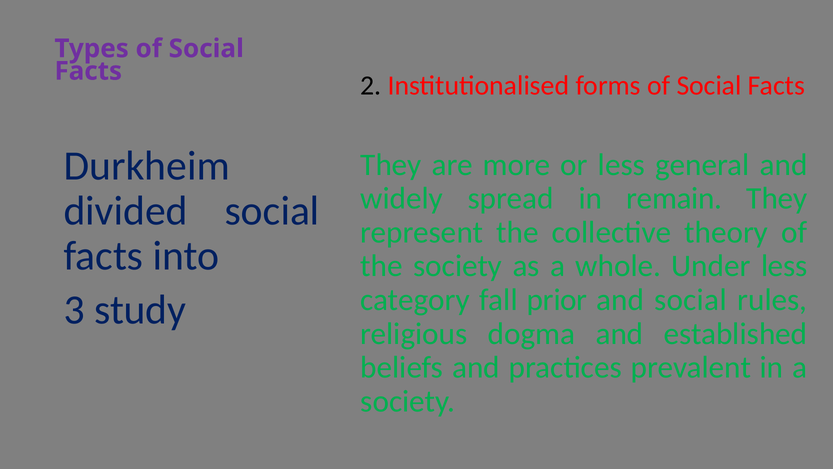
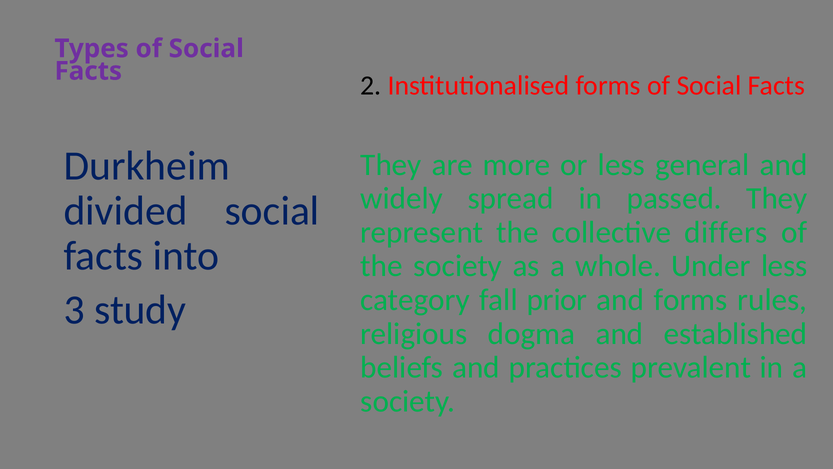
remain: remain -> passed
theory: theory -> differs
and social: social -> forms
